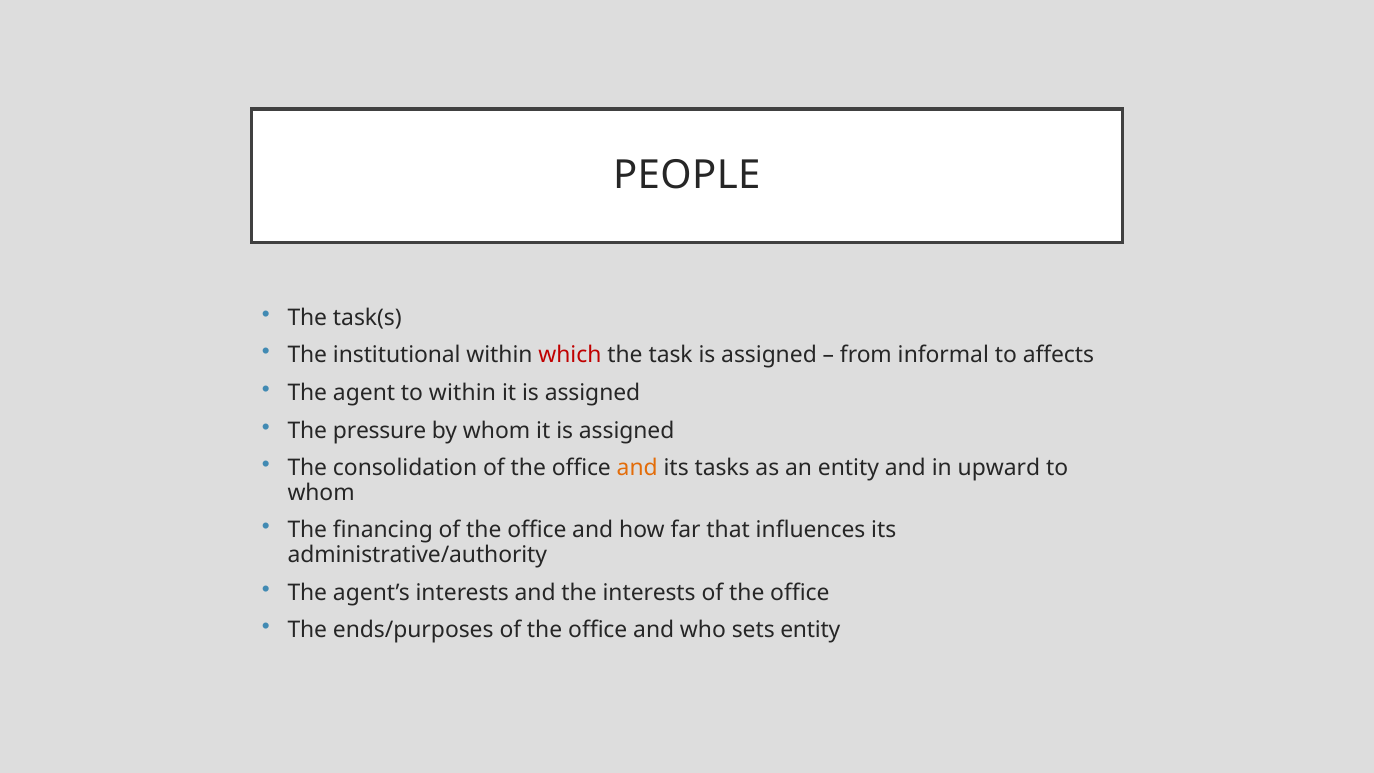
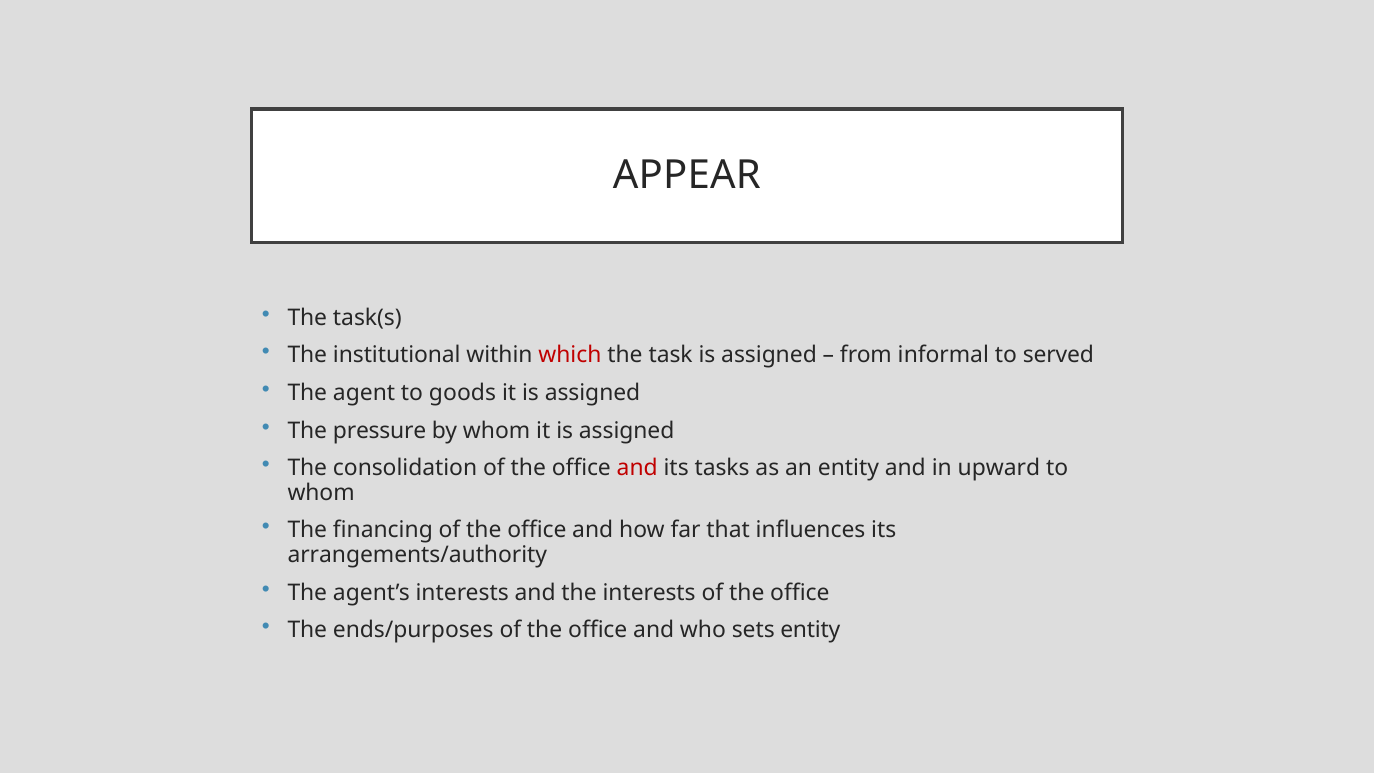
PEOPLE: PEOPLE -> APPEAR
affects: affects -> served
to within: within -> goods
and at (637, 468) colour: orange -> red
administrative/authority: administrative/authority -> arrangements/authority
